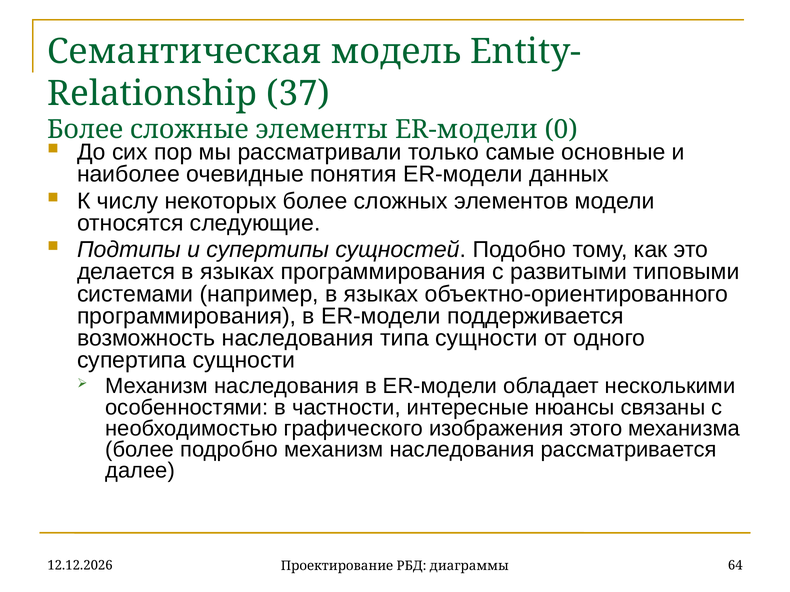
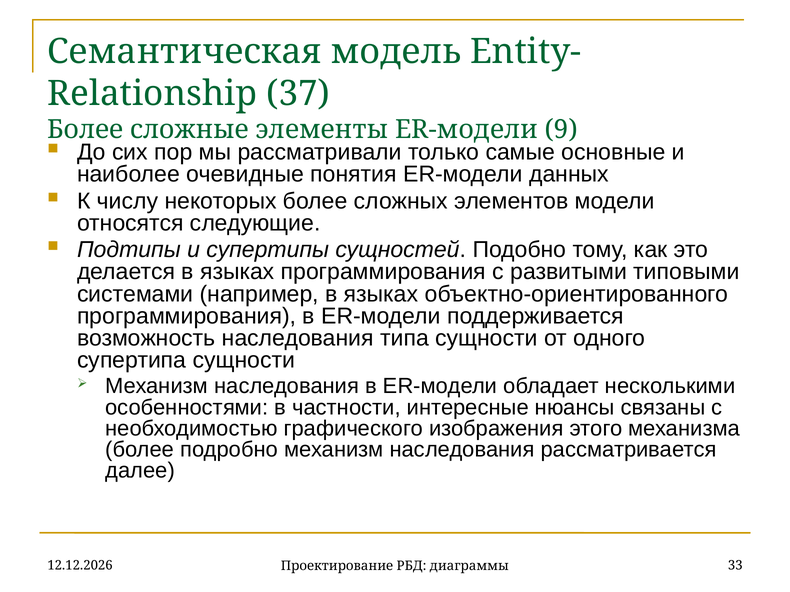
0: 0 -> 9
64: 64 -> 33
